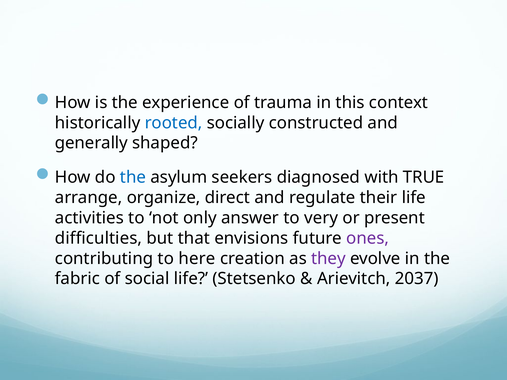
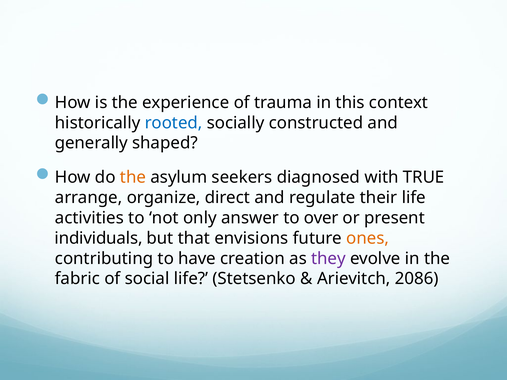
the at (133, 178) colour: blue -> orange
very: very -> over
difficulties: difficulties -> individuals
ones colour: purple -> orange
here: here -> have
2037: 2037 -> 2086
